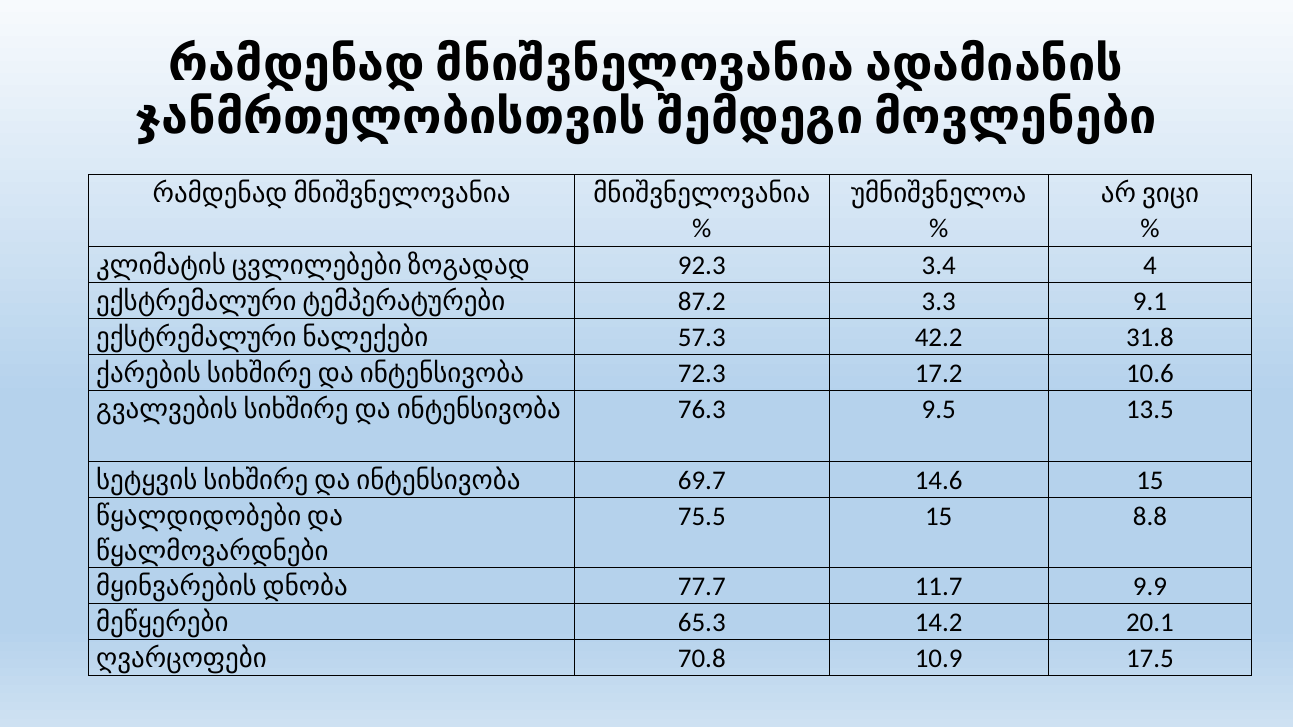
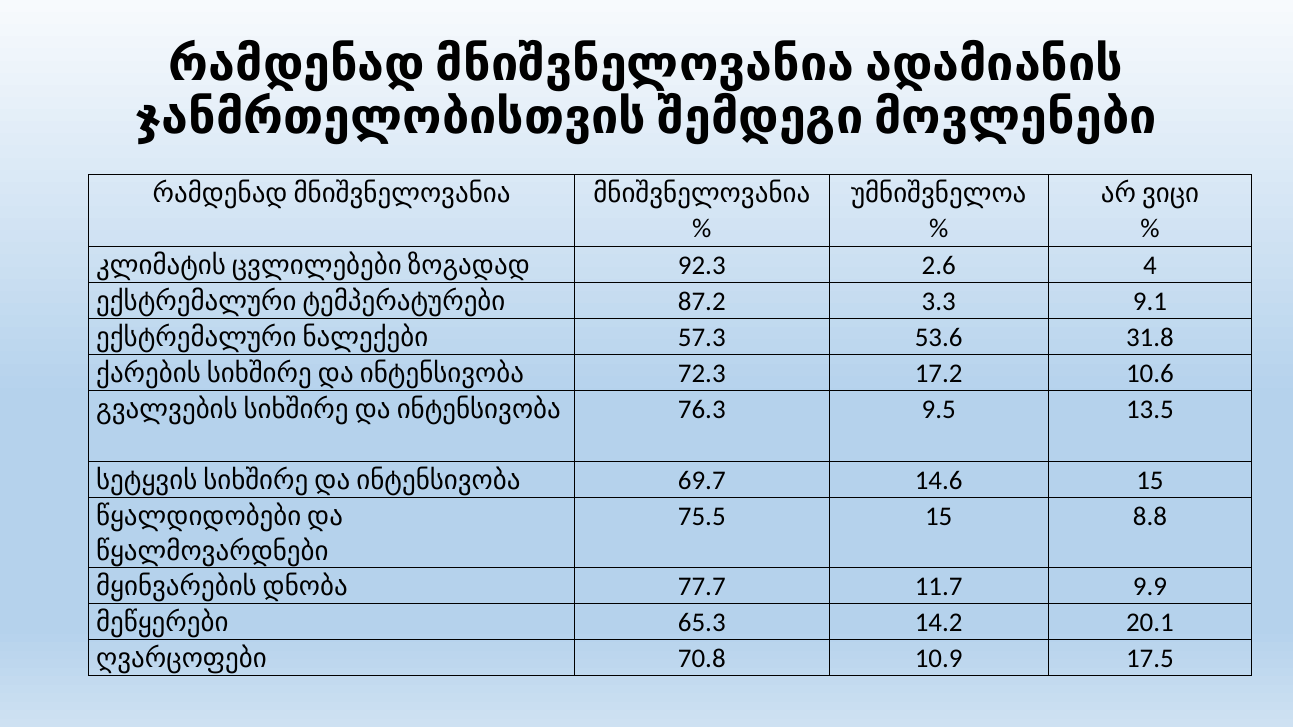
3.4: 3.4 -> 2.6
42.2: 42.2 -> 53.6
